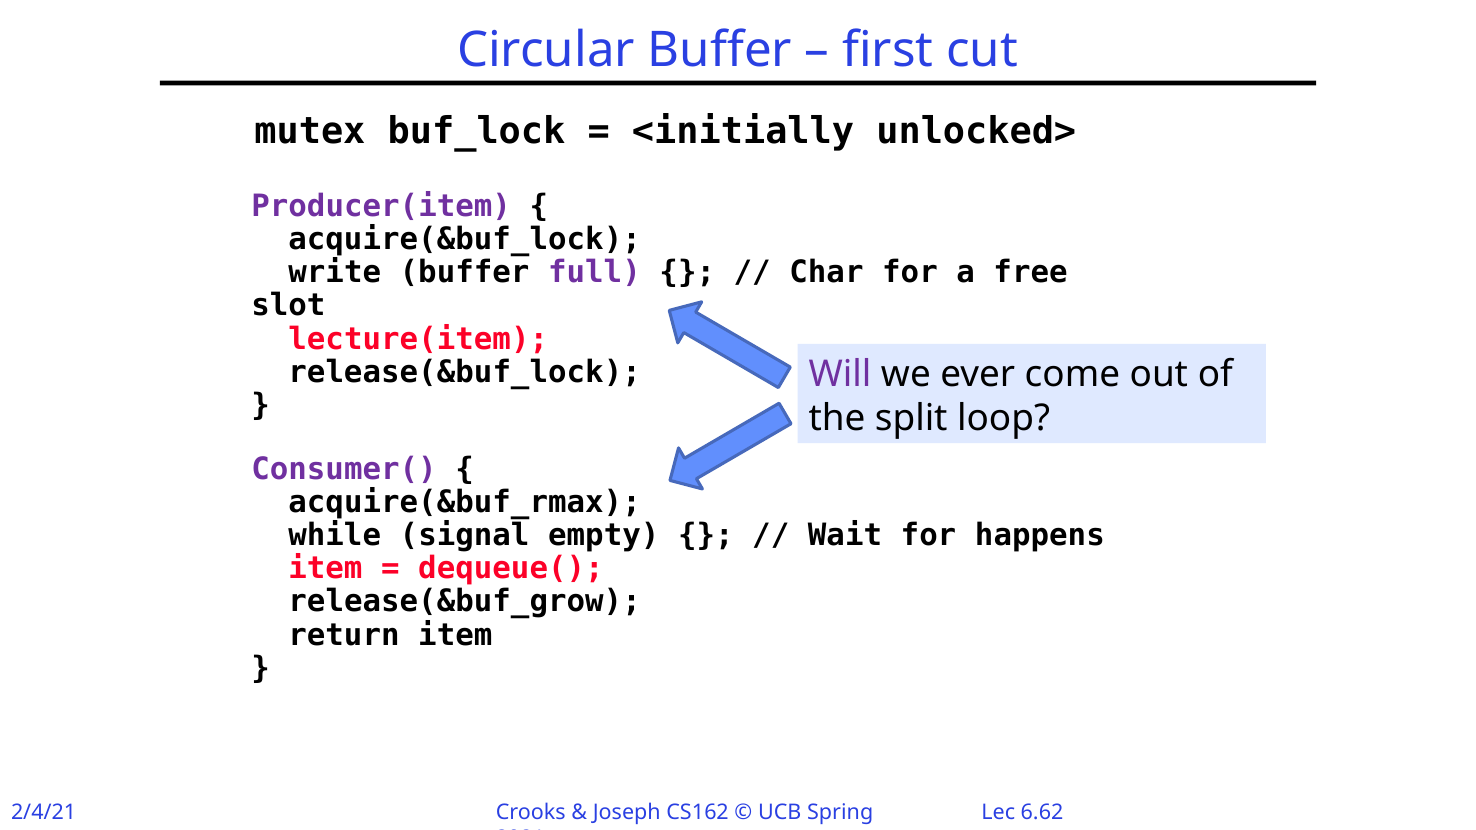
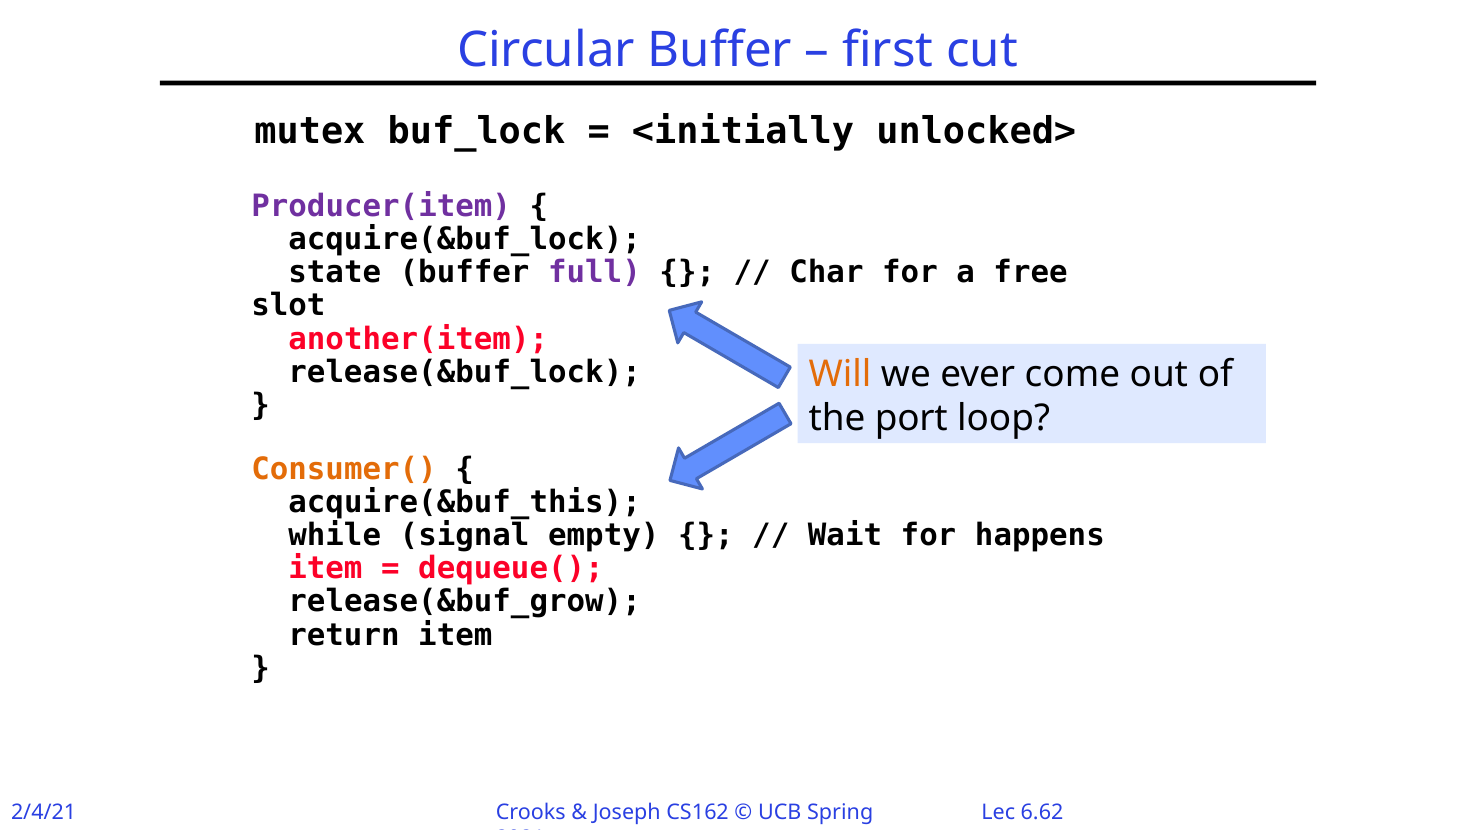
write: write -> state
lecture(item: lecture(item -> another(item
Will colour: purple -> orange
split: split -> port
Consumer( colour: purple -> orange
acquire(&buf_rmax: acquire(&buf_rmax -> acquire(&buf_this
